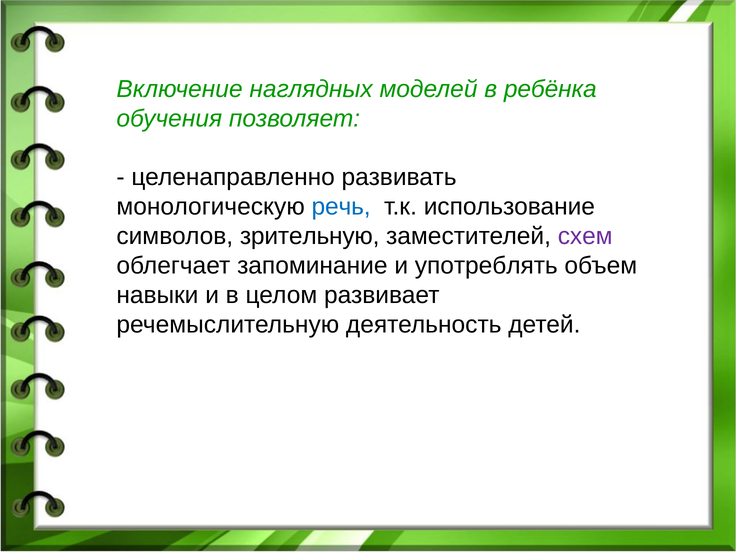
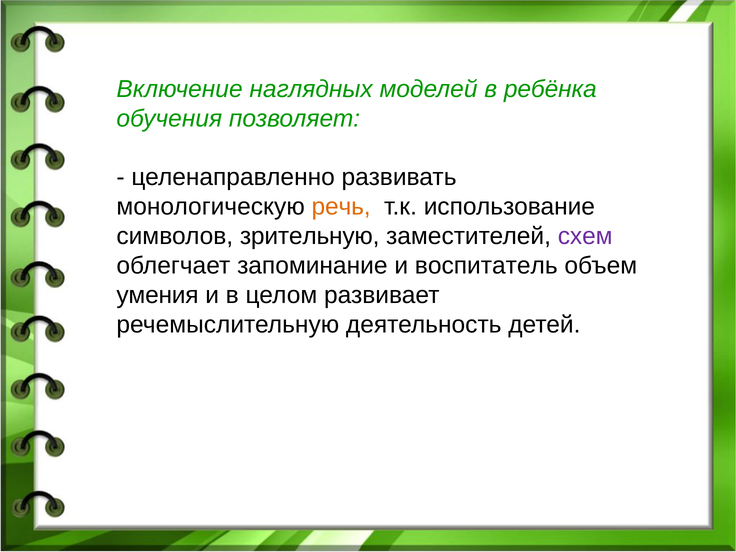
речь colour: blue -> orange
употреблять: употреблять -> воспитатель
навыки: навыки -> умения
